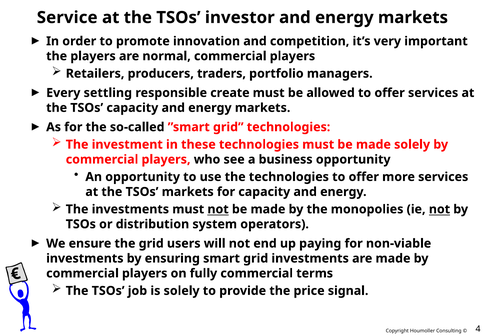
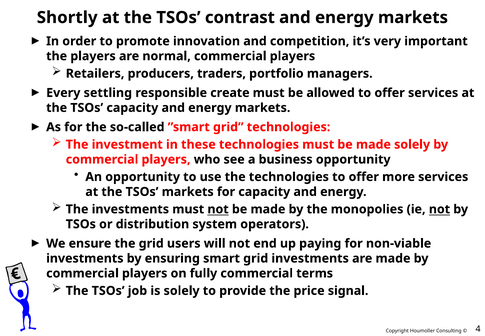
Service: Service -> Shortly
investor: investor -> contrast
